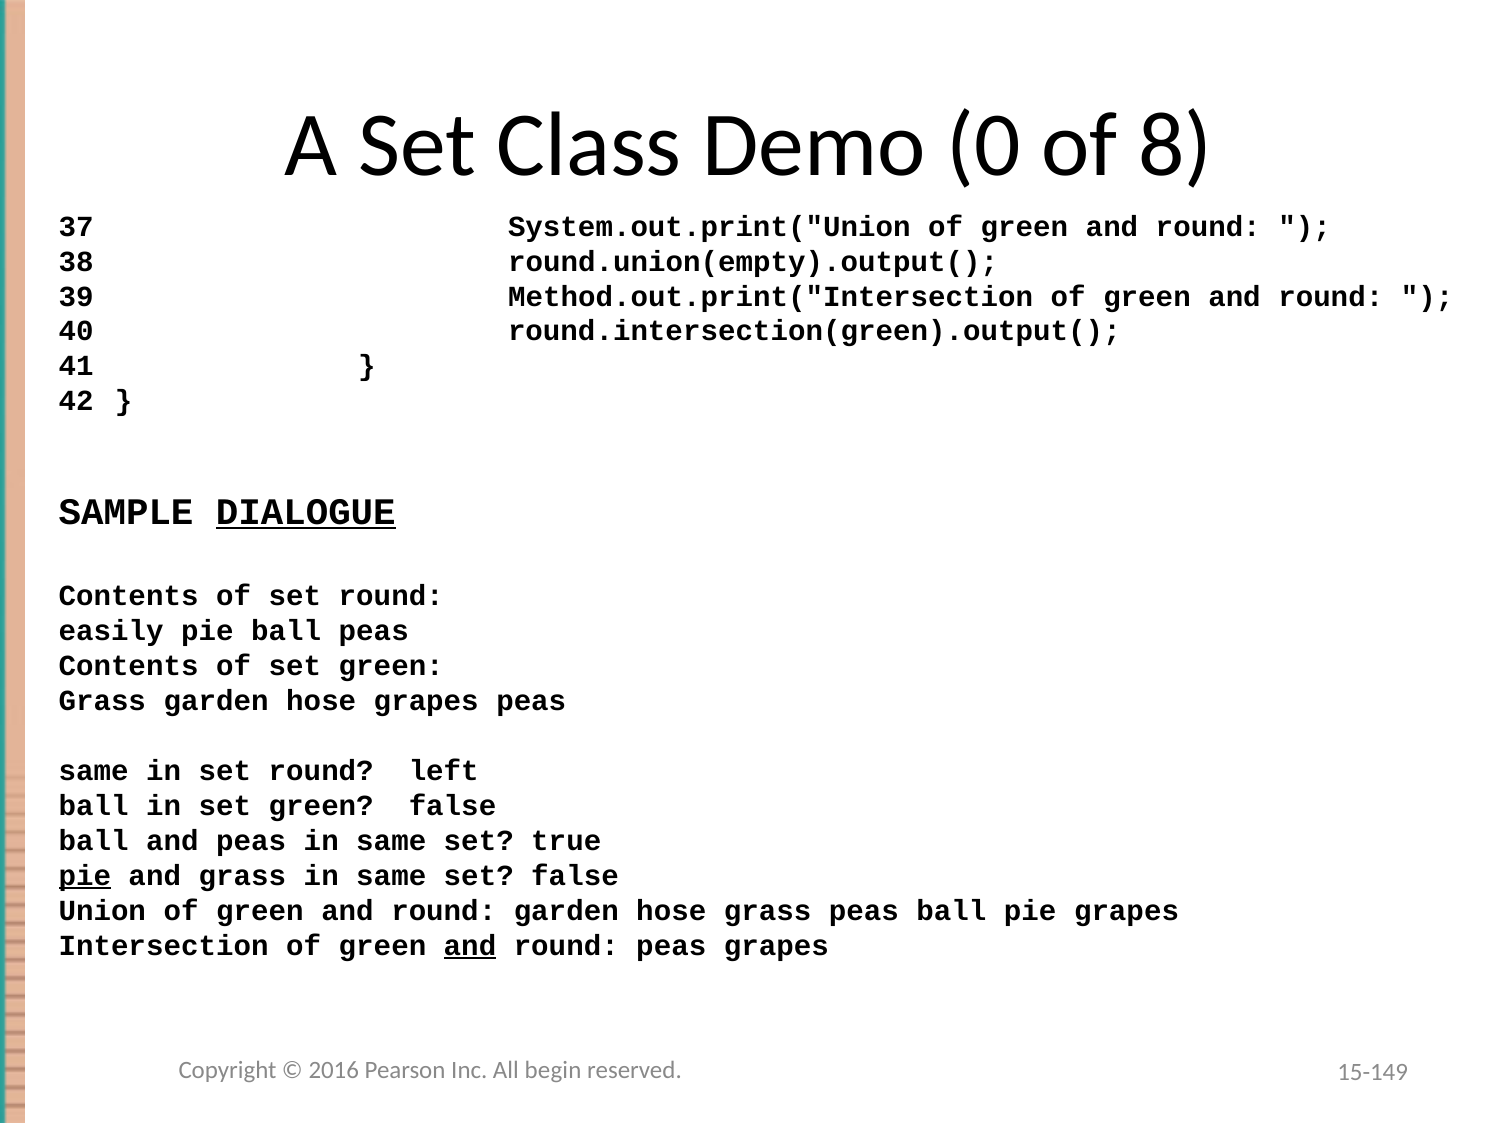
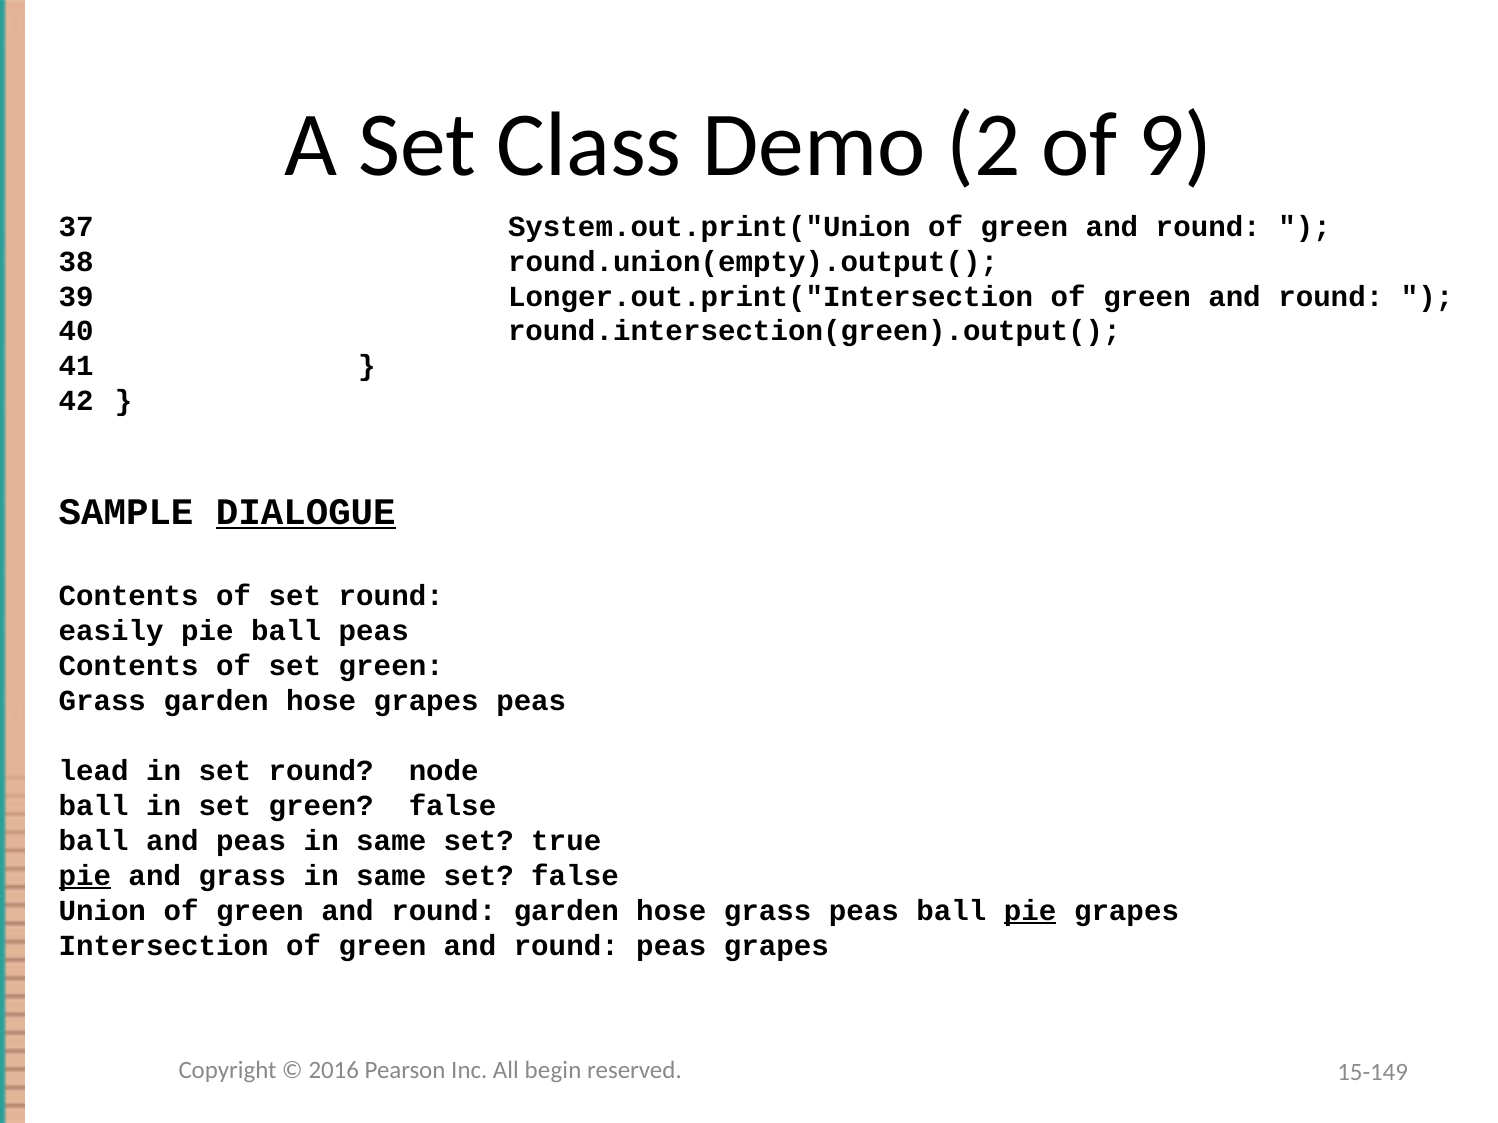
0: 0 -> 2
8: 8 -> 9
Method.out.print("Intersection: Method.out.print("Intersection -> Longer.out.print("Intersection
same at (94, 771): same -> lead
left: left -> node
pie at (1030, 911) underline: none -> present
and at (470, 946) underline: present -> none
